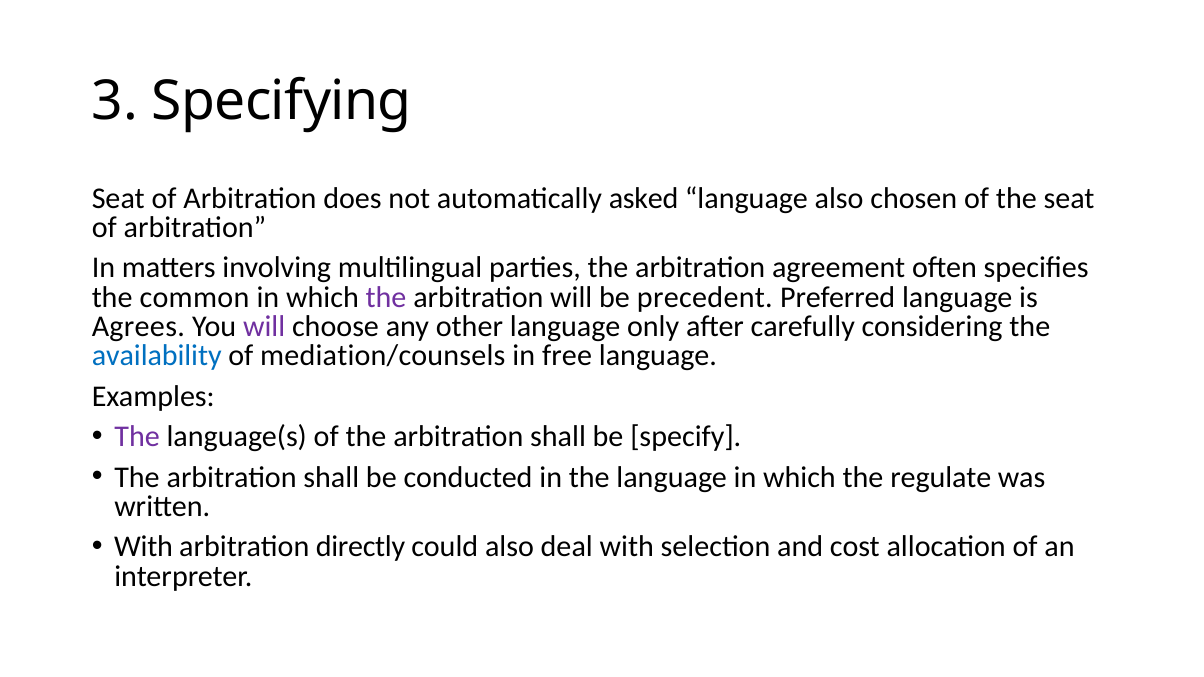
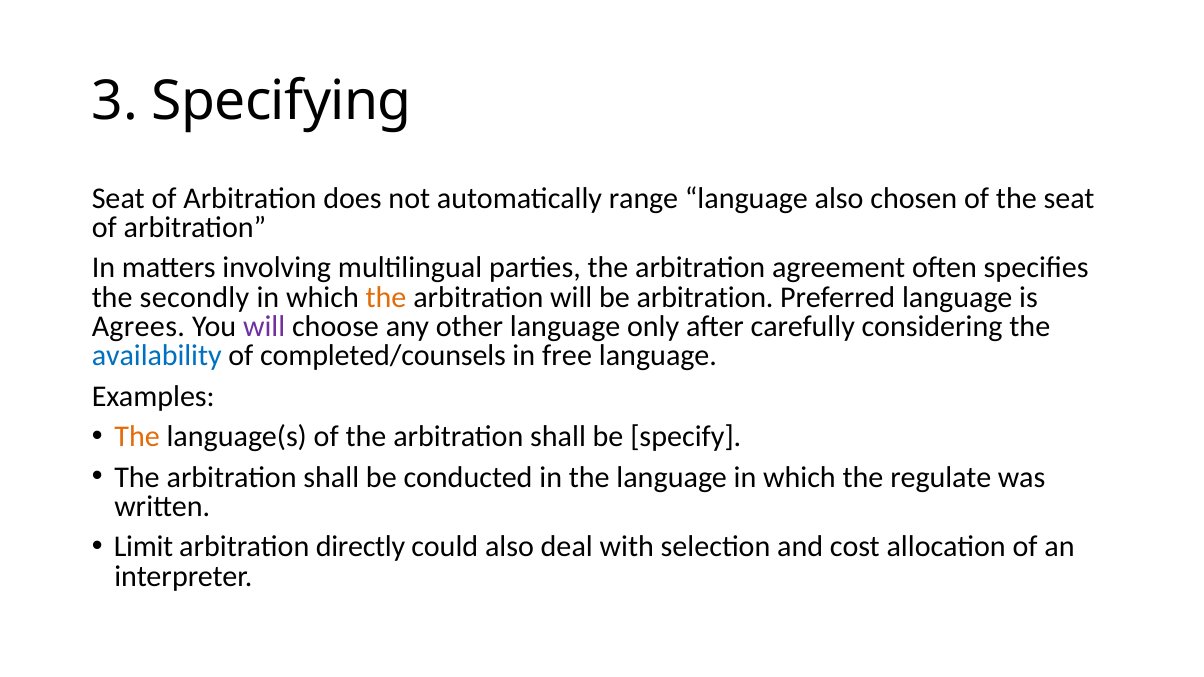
asked: asked -> range
common: common -> secondly
the at (386, 297) colour: purple -> orange
be precedent: precedent -> arbitration
mediation/counsels: mediation/counsels -> completed/counsels
The at (137, 437) colour: purple -> orange
With at (144, 547): With -> Limit
